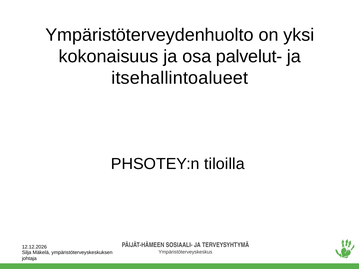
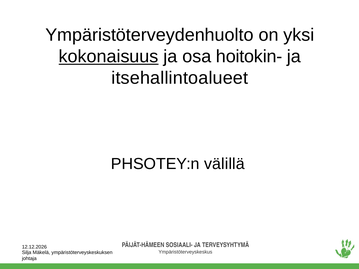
kokonaisuus underline: none -> present
palvelut-: palvelut- -> hoitokin-
tiloilla: tiloilla -> välillä
